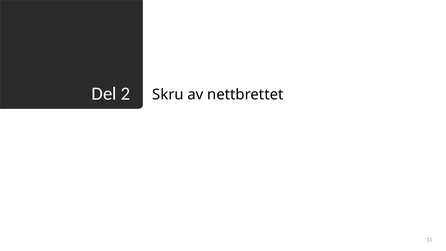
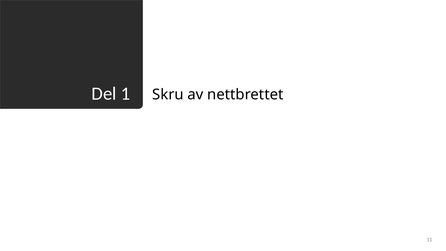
2: 2 -> 1
